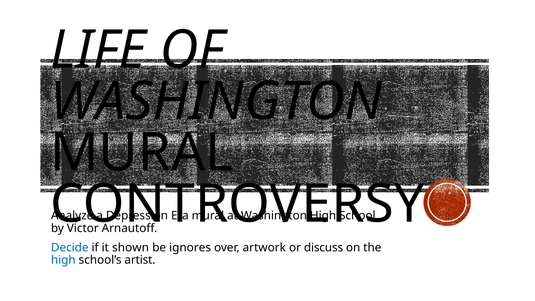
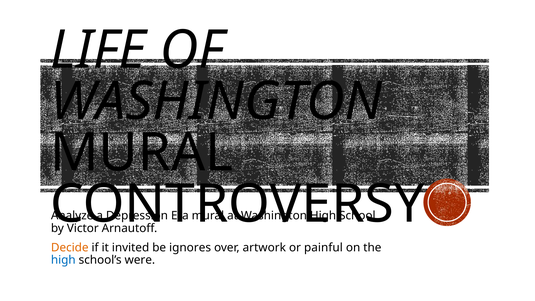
Decide colour: blue -> orange
shown: shown -> invited
discuss: discuss -> painful
artist: artist -> were
